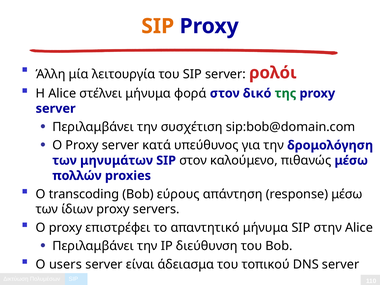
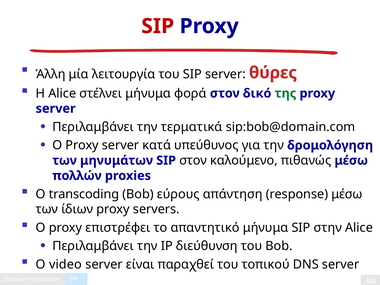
SIP at (158, 26) colour: orange -> red
ρολόι: ρολόι -> θύρες
συσχέτιση: συσχέτιση -> τερματικά
users: users -> video
άδειασμα: άδειασμα -> παραχθεί
